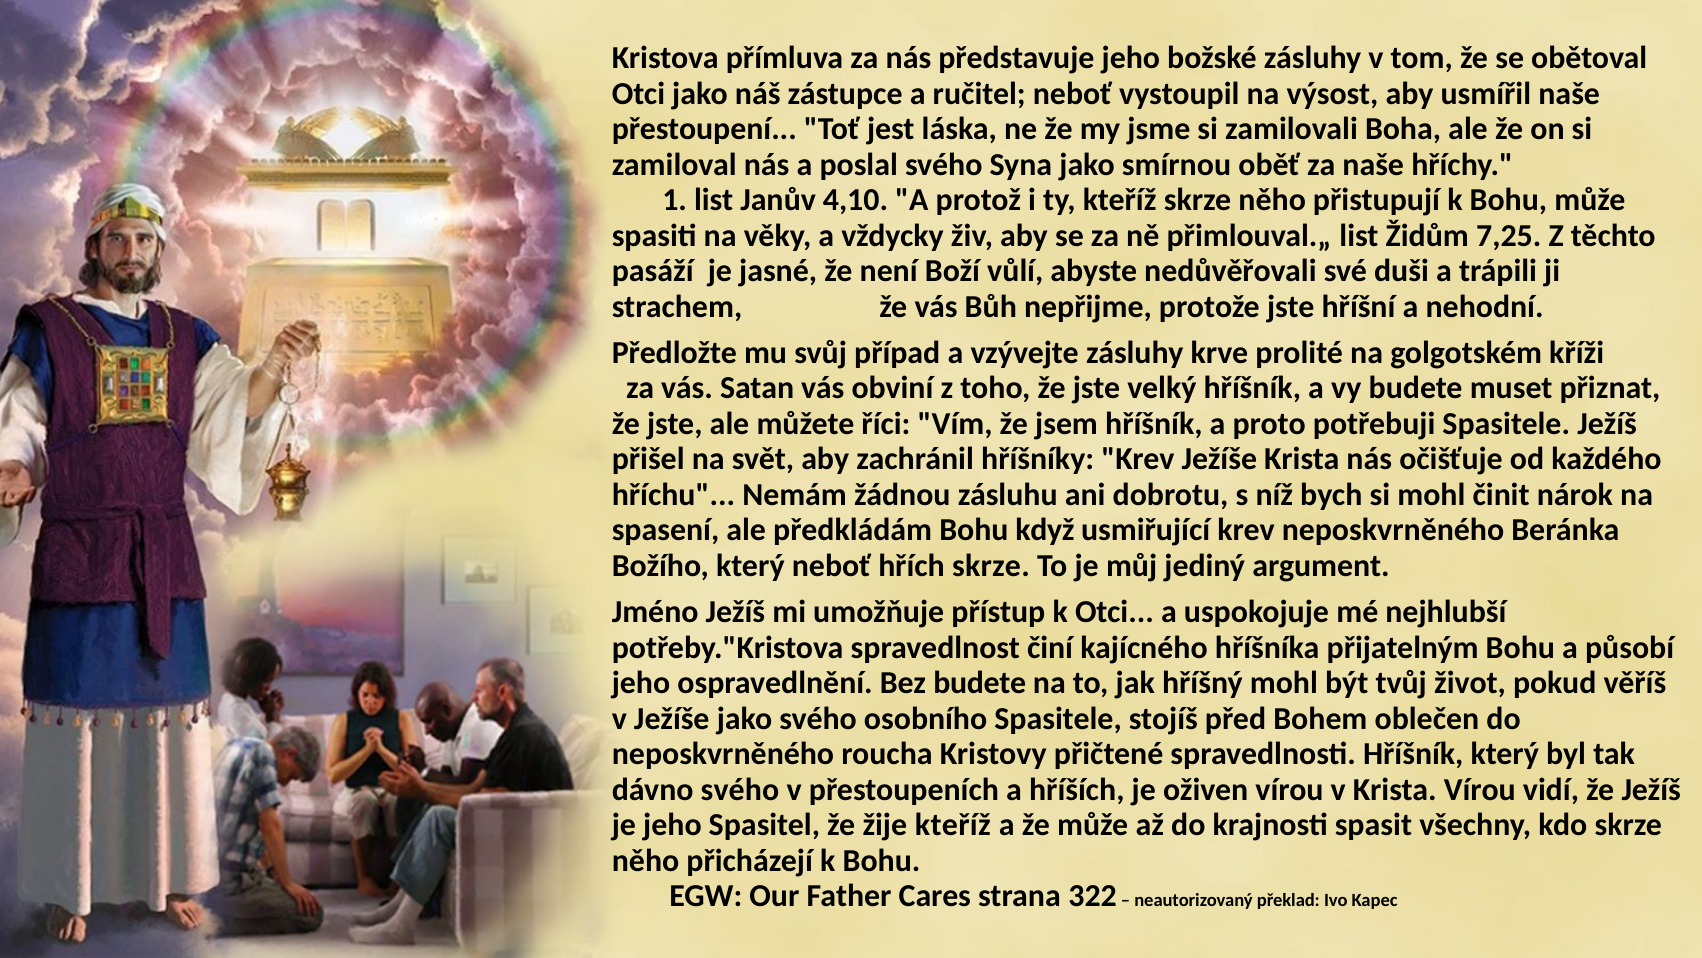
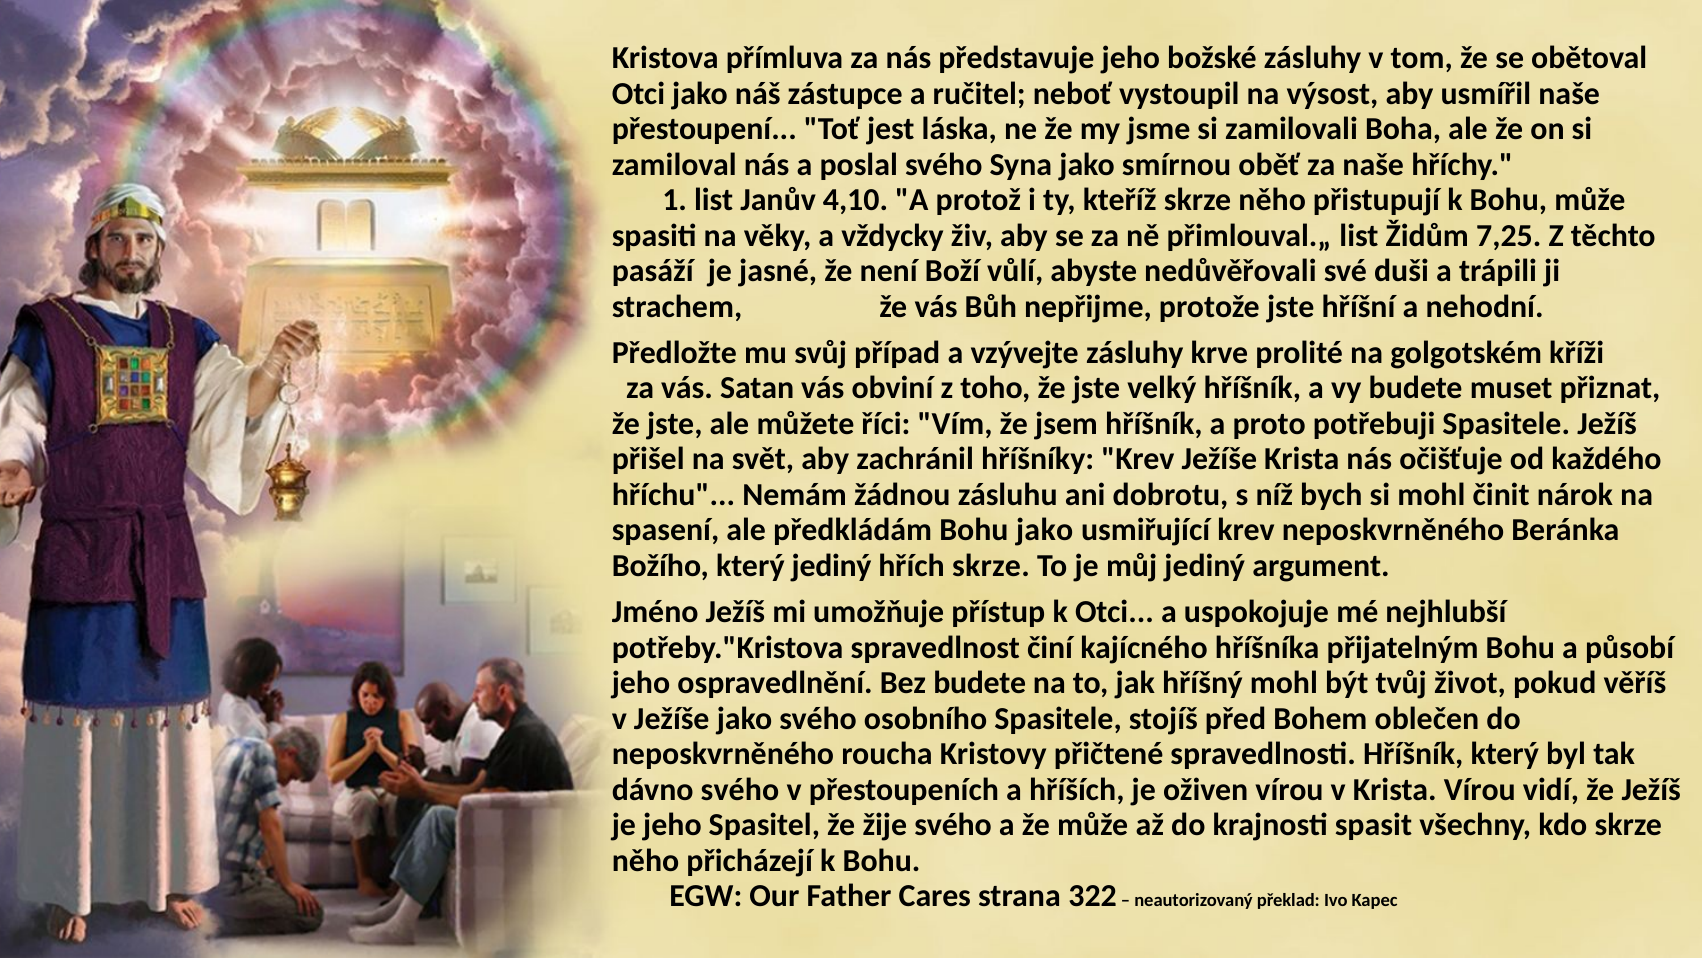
Bohu když: když -> jako
který neboť: neboť -> jediný
žije kteříž: kteříž -> svého
